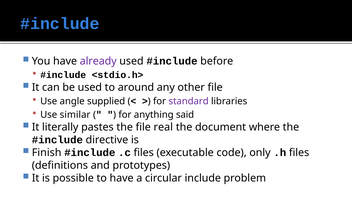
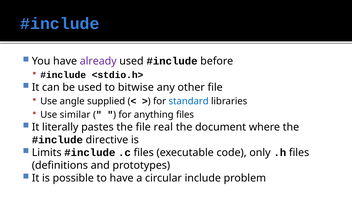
around: around -> bitwise
standard colour: purple -> blue
anything said: said -> files
Finish: Finish -> Limits
